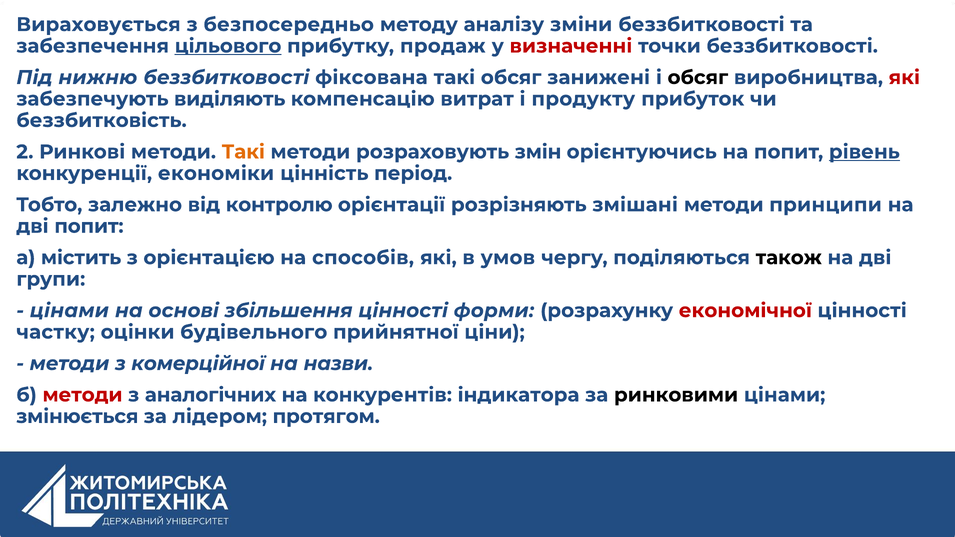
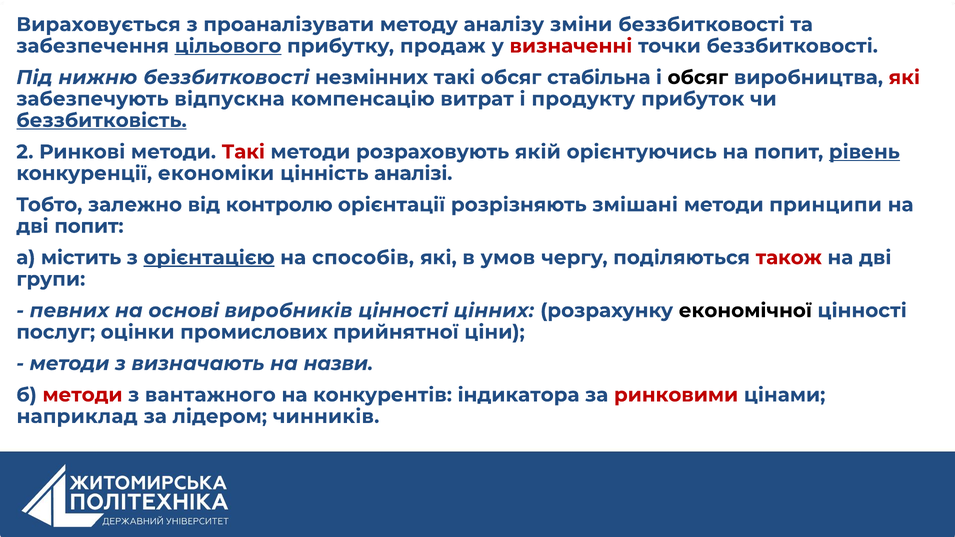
безпосередньо: безпосередньо -> проаналізувати
фіксована: фіксована -> незмінних
занижені: занижені -> стабільна
виділяють: виділяють -> відпускна
беззбитковість underline: none -> present
Такі at (243, 152) colour: orange -> red
змін: змін -> якій
період: період -> аналізі
орієнтацією underline: none -> present
також colour: black -> red
цінами at (69, 311): цінами -> певних
збільшення: збільшення -> виробників
форми: форми -> цінних
економічної colour: red -> black
частку: частку -> послуг
будівельного: будівельного -> промислових
комерційної: комерційної -> визначають
аналогічних: аналогічних -> вантажного
ринковими colour: black -> red
змінюється: змінюється -> наприклад
протягом: протягом -> чинників
